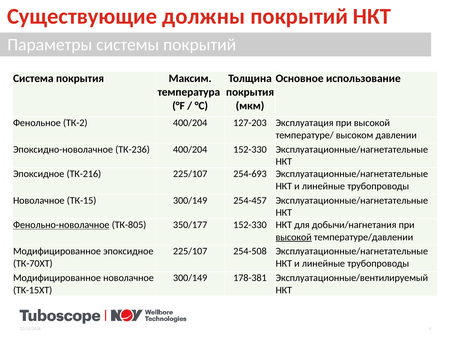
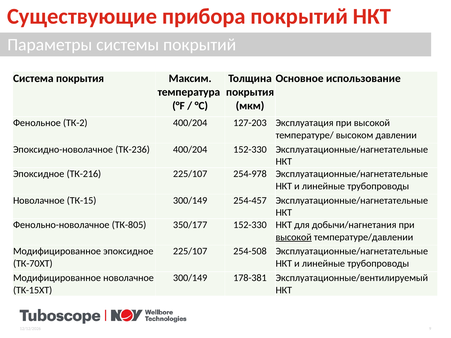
должны: должны -> прибора
254-693: 254-693 -> 254-978
Фенольно-новолачное underline: present -> none
